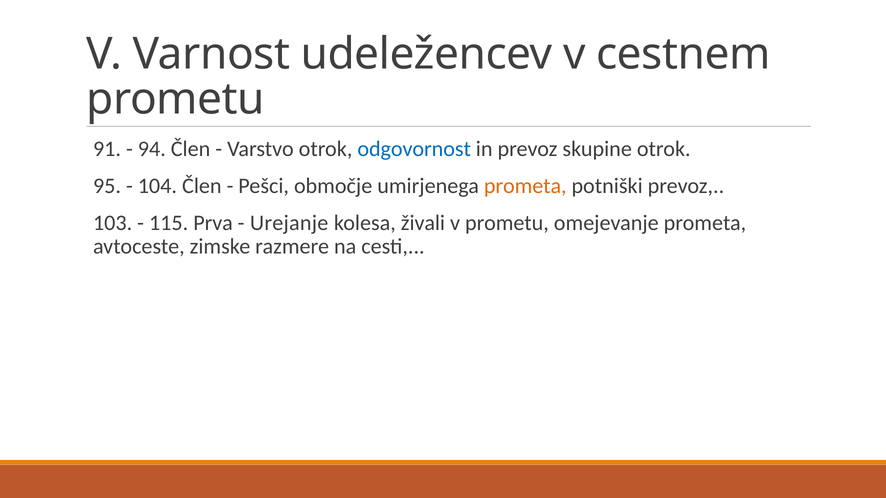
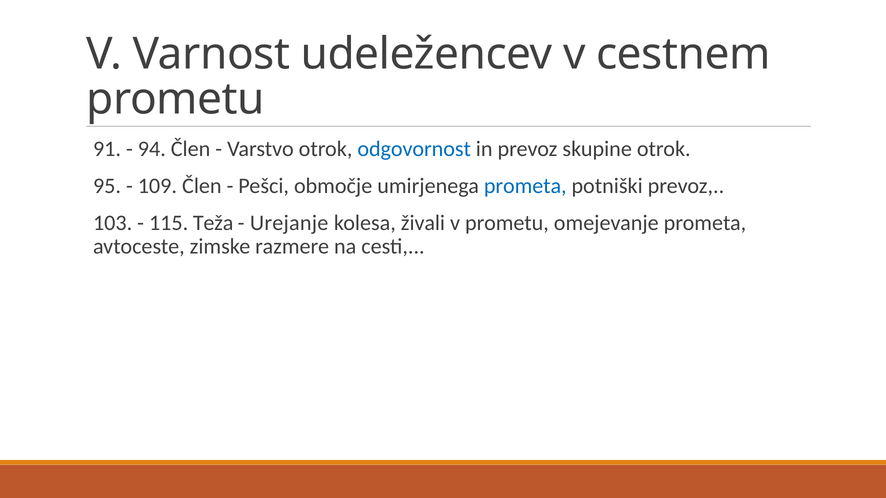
104: 104 -> 109
prometa at (525, 186) colour: orange -> blue
Prva: Prva -> Teža
